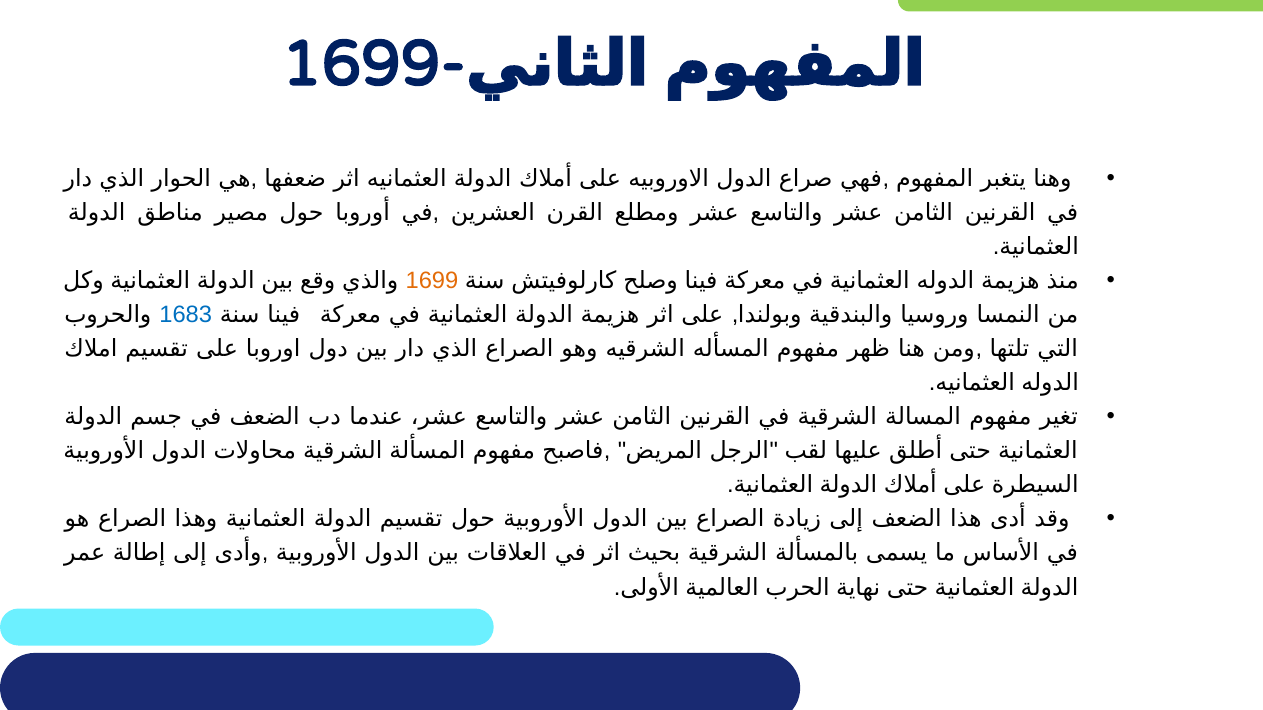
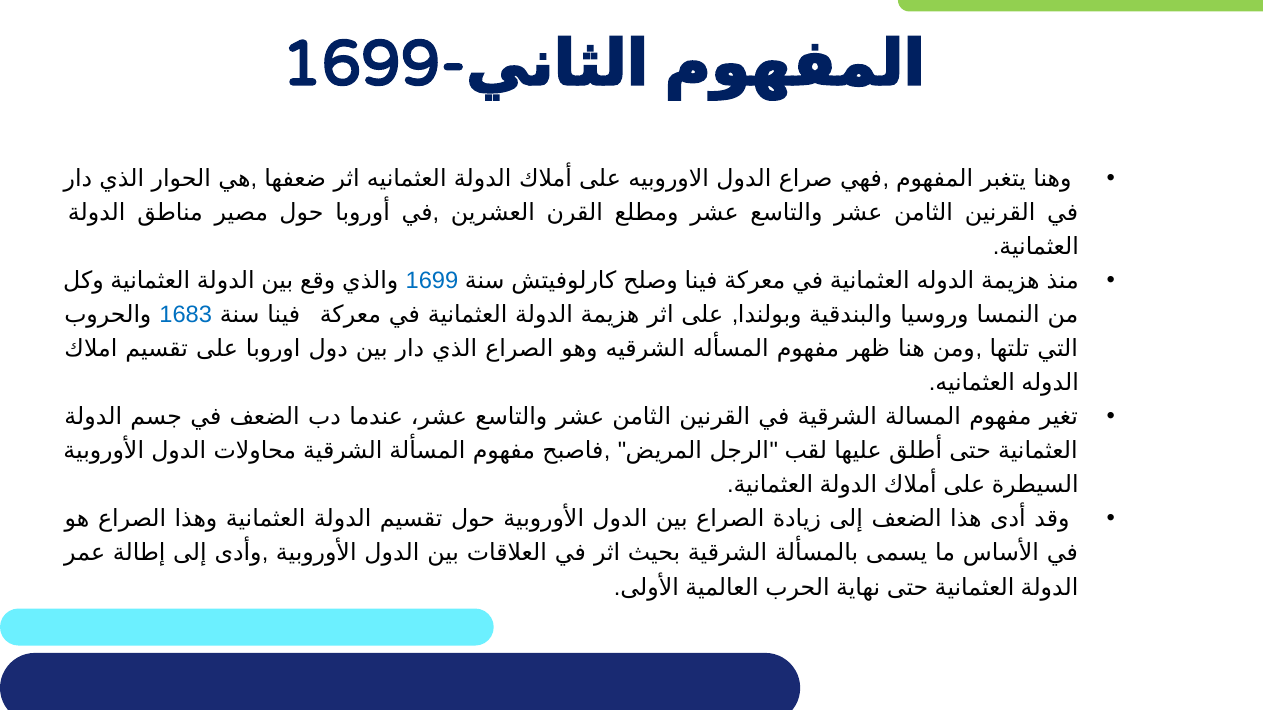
1699 at (432, 281) colour: orange -> blue
